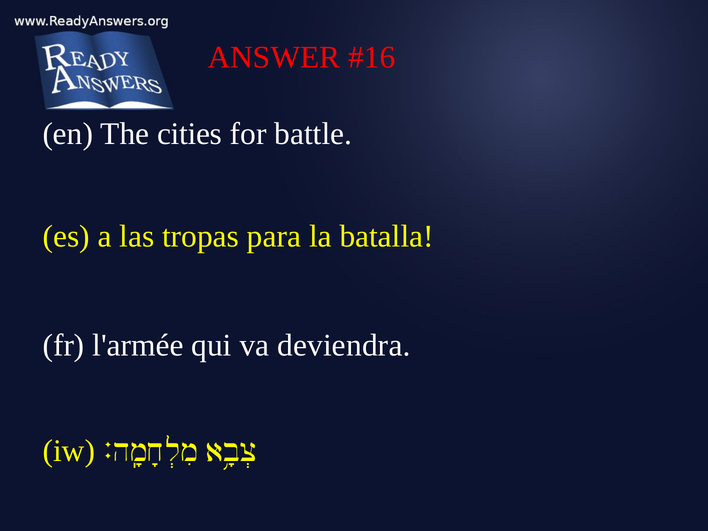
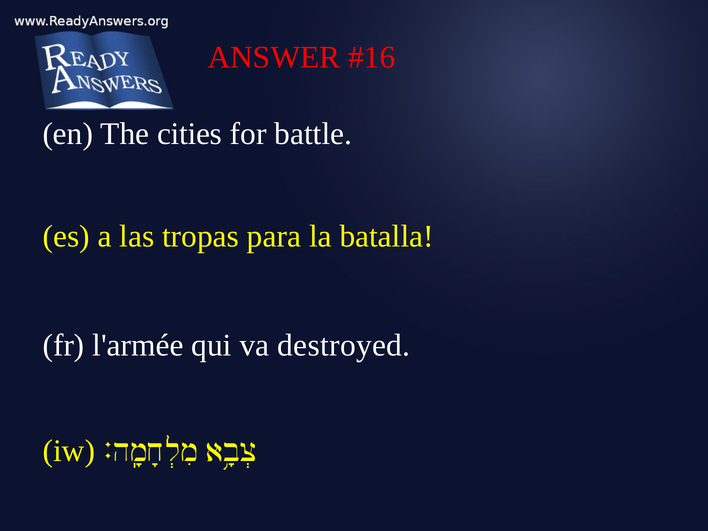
deviendra: deviendra -> destroyed
